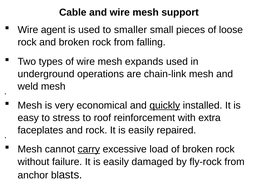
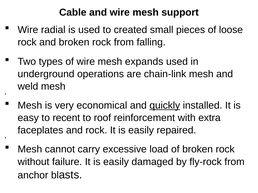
agent: agent -> radial
smaller: smaller -> created
stress: stress -> recent
carry underline: present -> none
